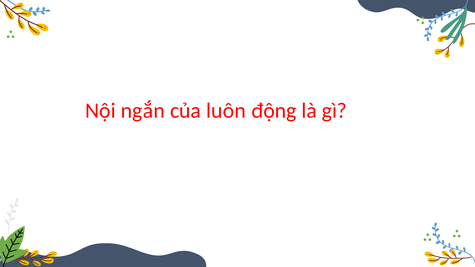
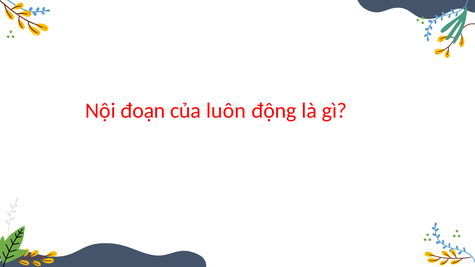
ngắn: ngắn -> đoạn
